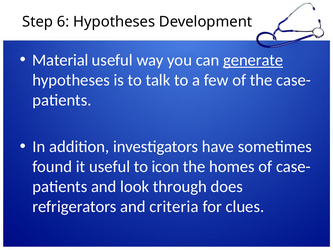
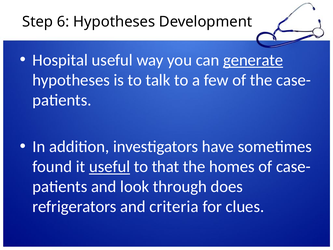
Material: Material -> Hospital
useful at (110, 167) underline: none -> present
icon: icon -> that
